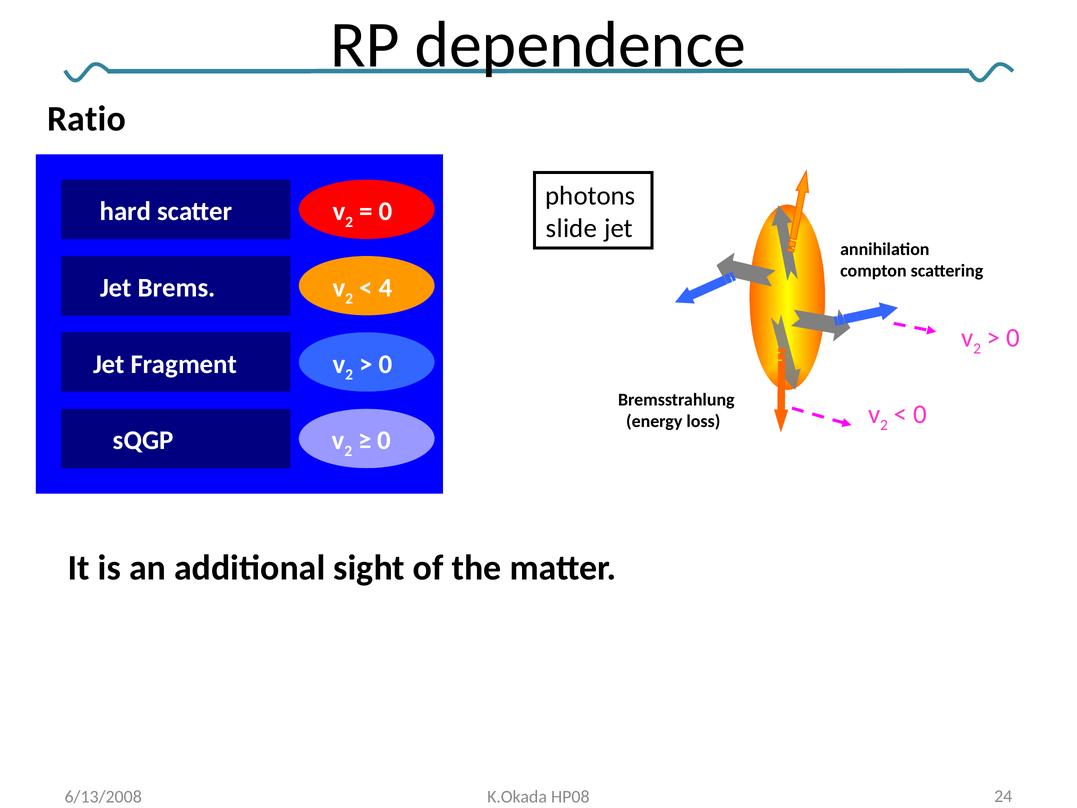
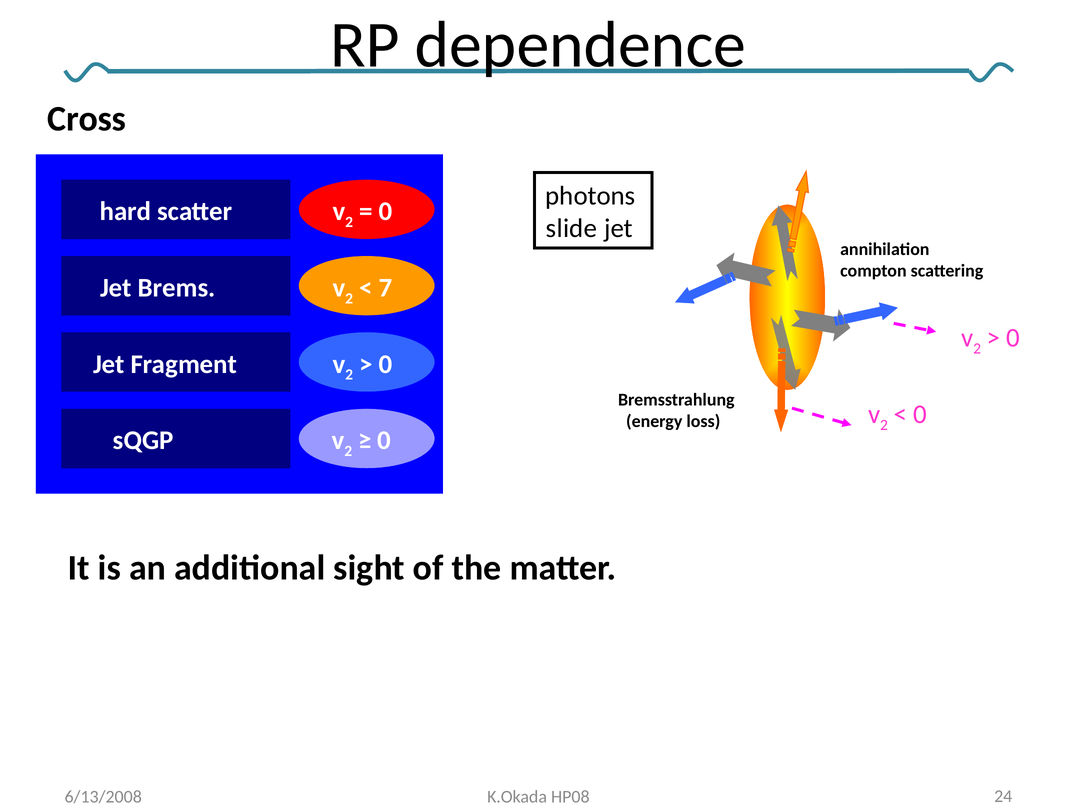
Ratio: Ratio -> Cross
4: 4 -> 7
